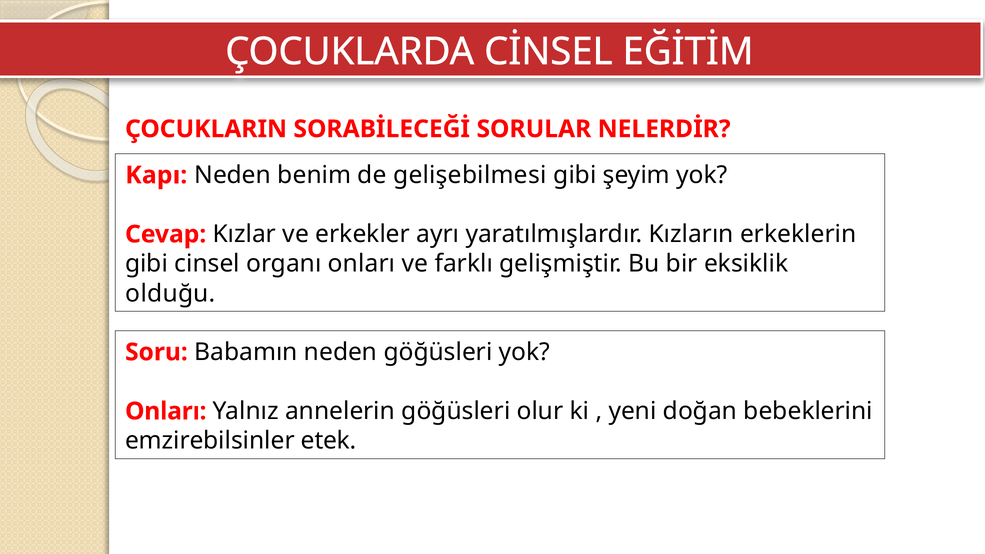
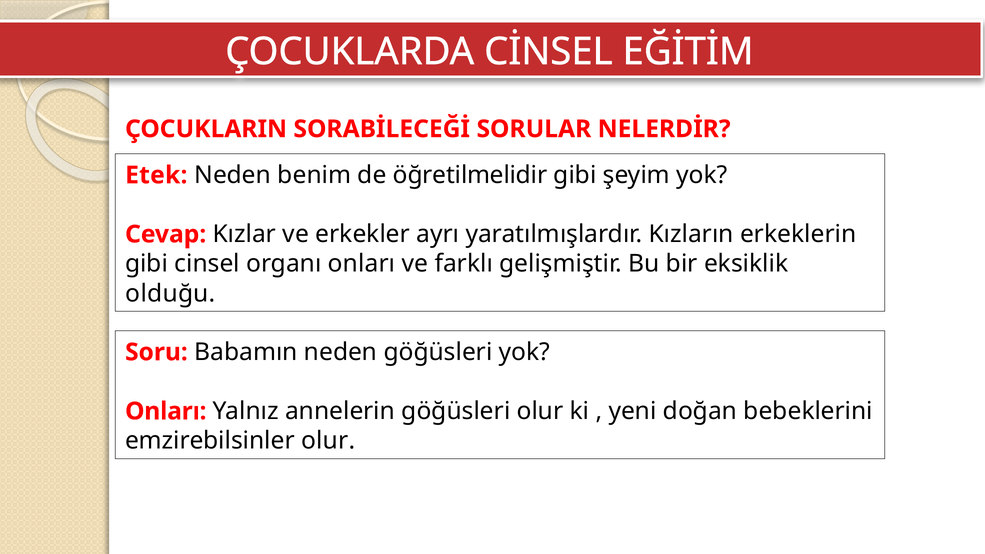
Kapı: Kapı -> Etek
gelişebilmesi: gelişebilmesi -> öğretilmelidir
emzirebilsinler etek: etek -> olur
